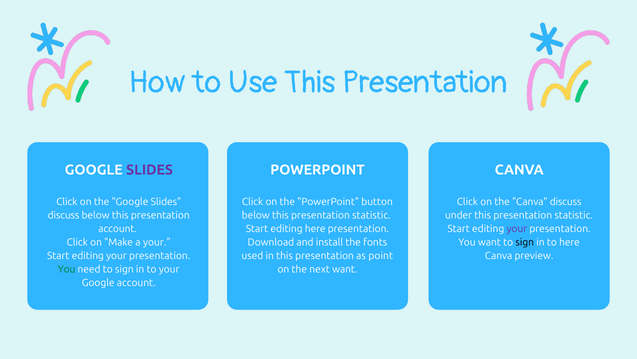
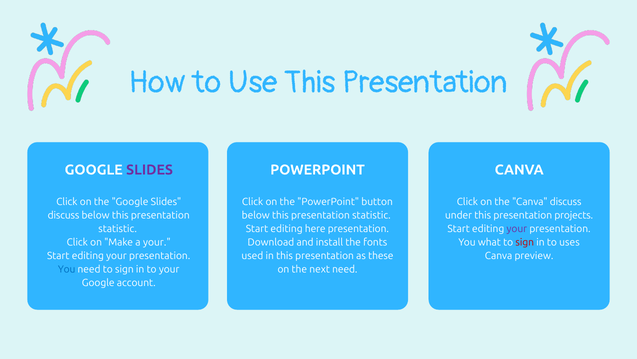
under this presentation statistic: statistic -> projects
account at (118, 228): account -> statistic
You want: want -> what
sign at (525, 242) colour: black -> red
to here: here -> uses
point: point -> these
You at (67, 269) colour: green -> blue
next want: want -> need
